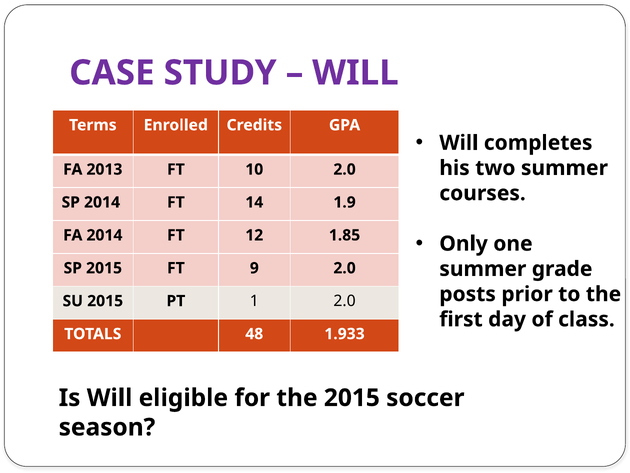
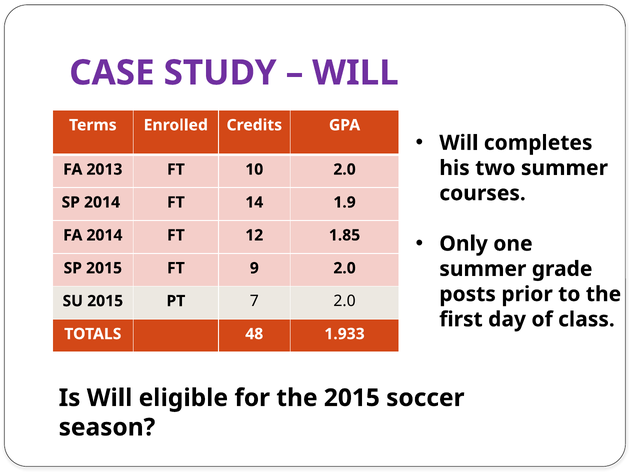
1: 1 -> 7
